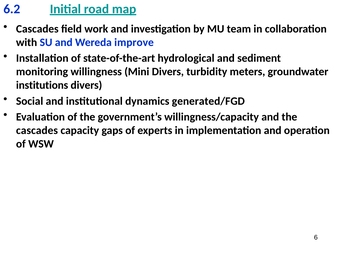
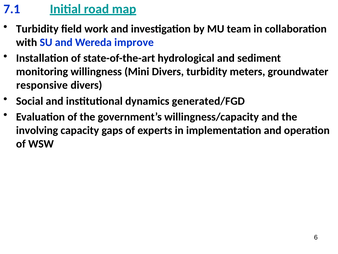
6.2: 6.2 -> 7.1
Cascades at (37, 29): Cascades -> Turbidity
institutions: institutions -> responsive
cascades at (37, 130): cascades -> involving
